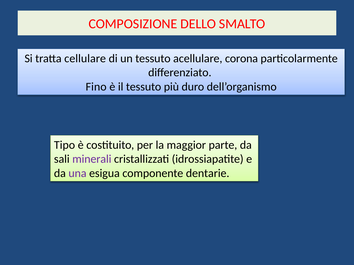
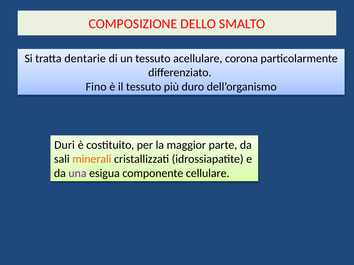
cellulare: cellulare -> dentarie
Tipo: Tipo -> Duri
minerali colour: purple -> orange
dentarie: dentarie -> cellulare
